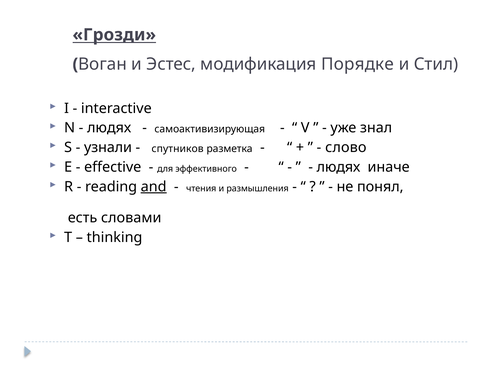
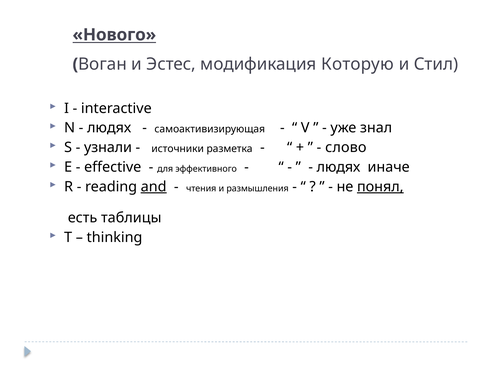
Грозди: Грозди -> Нового
Порядке: Порядке -> Которую
спутников: спутников -> источники
понял underline: none -> present
словами: словами -> таблицы
